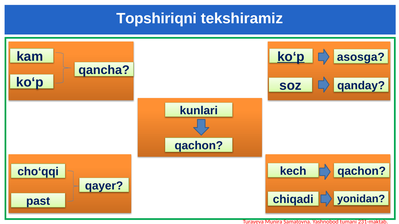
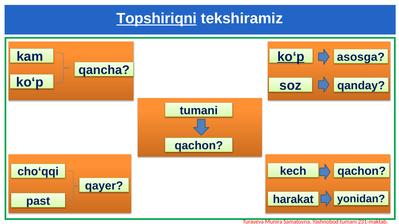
Topshiriqni underline: none -> present
kunlari at (199, 111): kunlari -> tumani
chiqadi: chiqadi -> harakat
